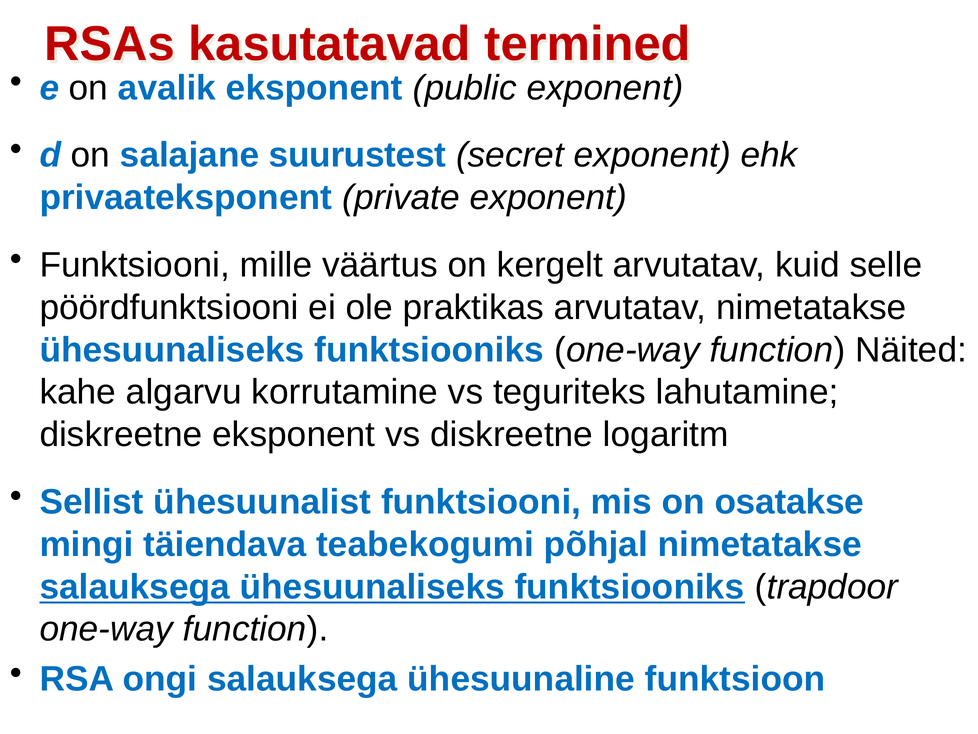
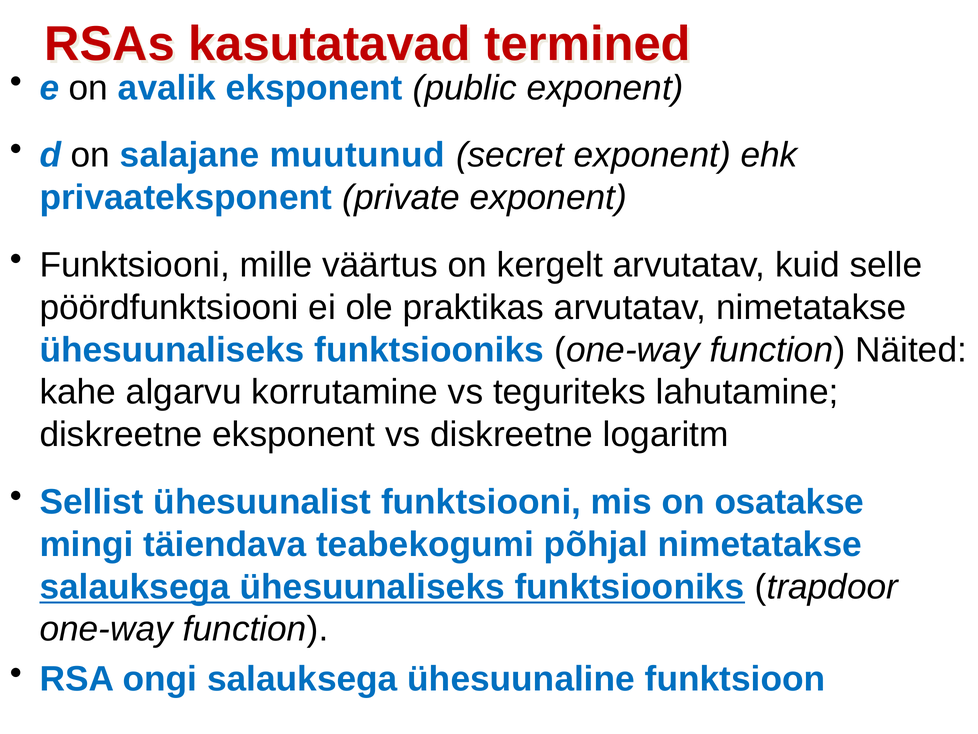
suurustest: suurustest -> muutunud
